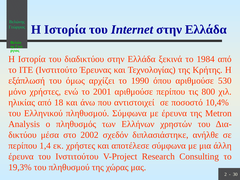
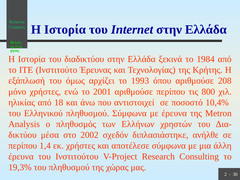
1990: 1990 -> 1993
530: 530 -> 208
